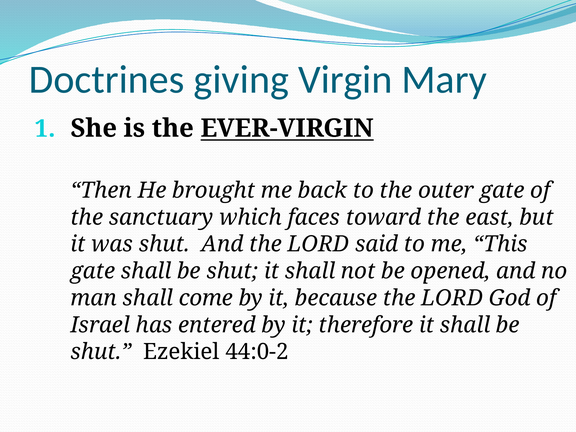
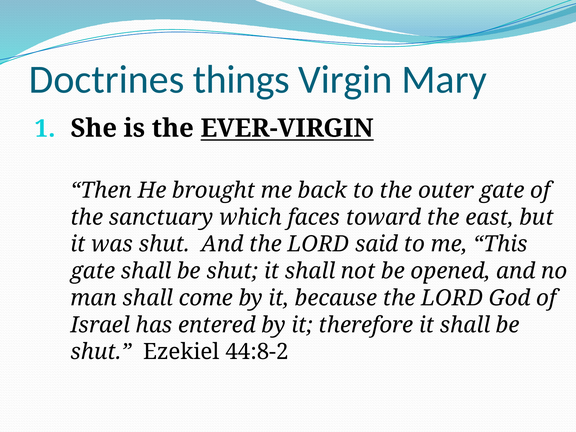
giving: giving -> things
44:0-2: 44:0-2 -> 44:8-2
